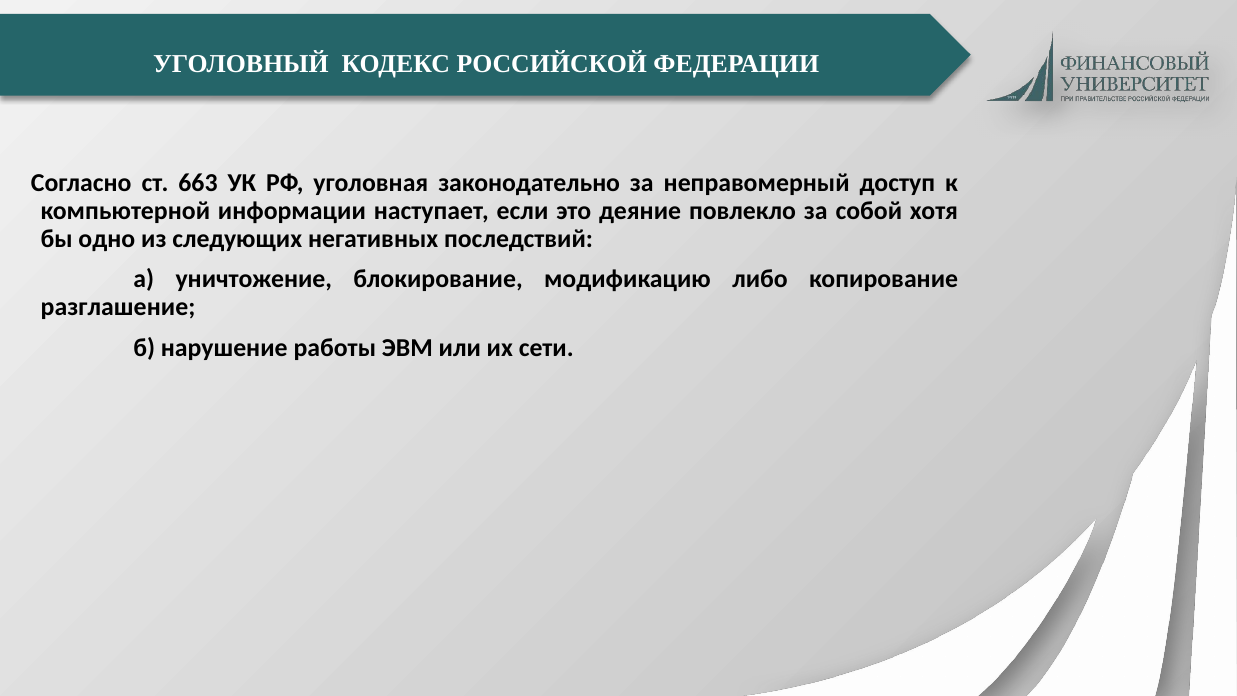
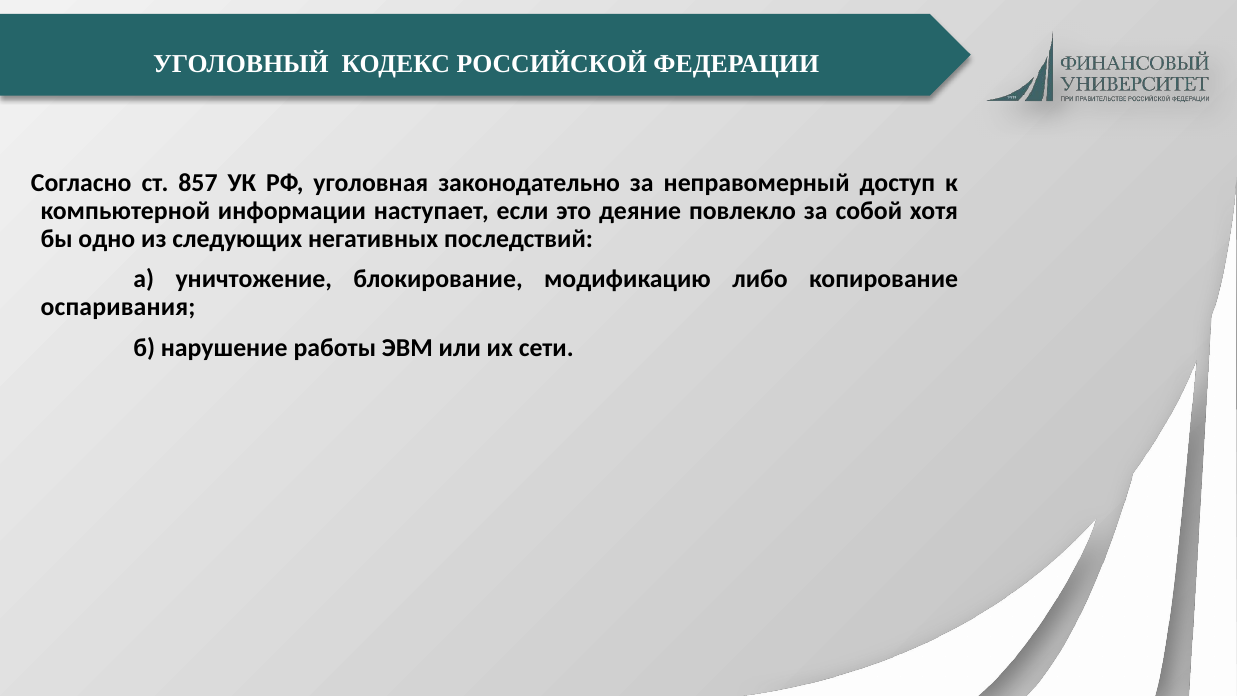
663: 663 -> 857
разглашение: разглашение -> оспаривания
